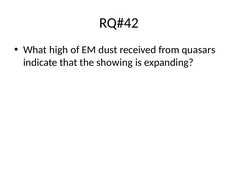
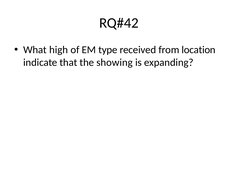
dust: dust -> type
quasars: quasars -> location
